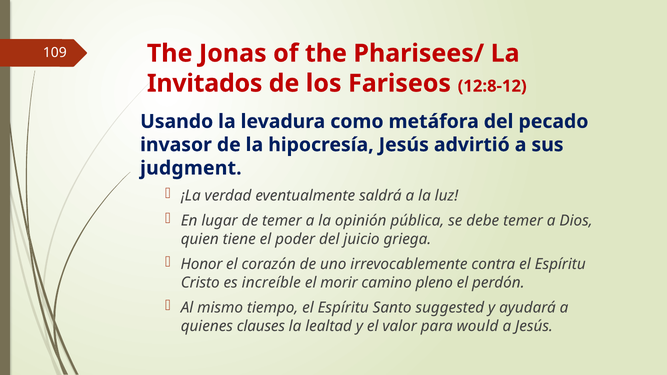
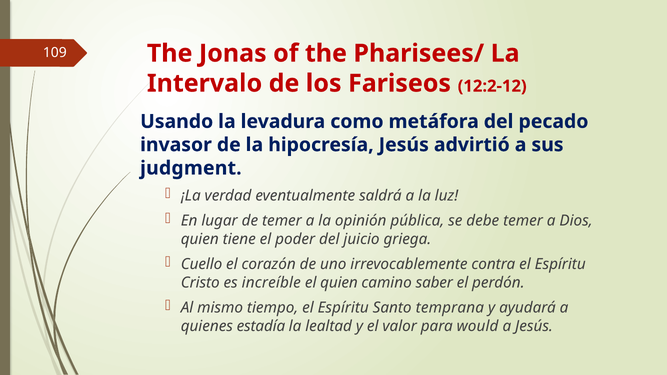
Invitados: Invitados -> Intervalo
12:8-12: 12:8-12 -> 12:2-12
Honor: Honor -> Cuello
el morir: morir -> quien
pleno: pleno -> saber
suggested: suggested -> temprana
clauses: clauses -> estadía
